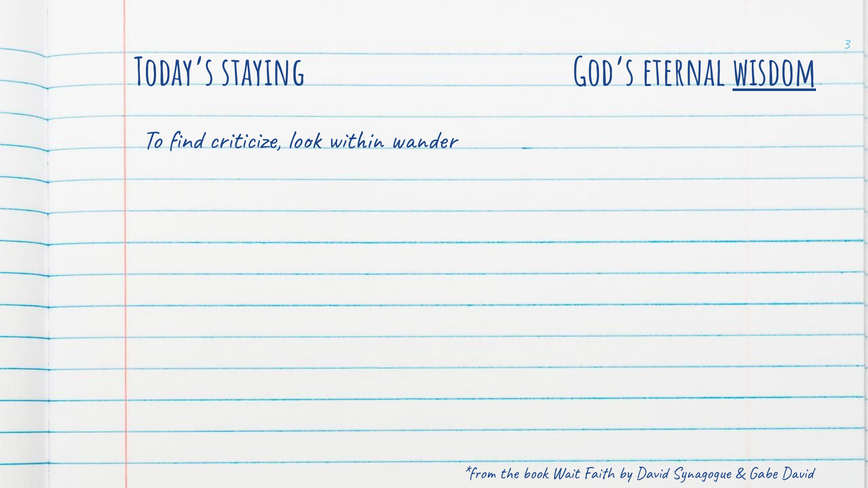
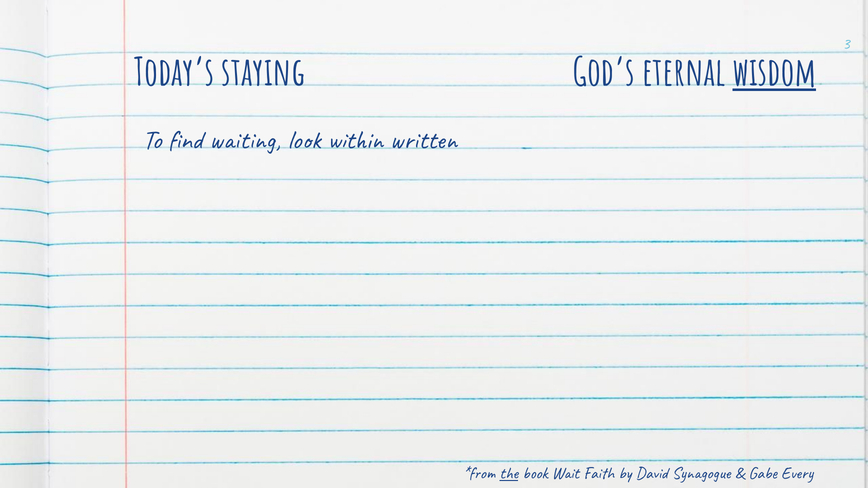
criticize: criticize -> waiting
wander: wander -> written
the underline: none -> present
Gabe David: David -> Every
